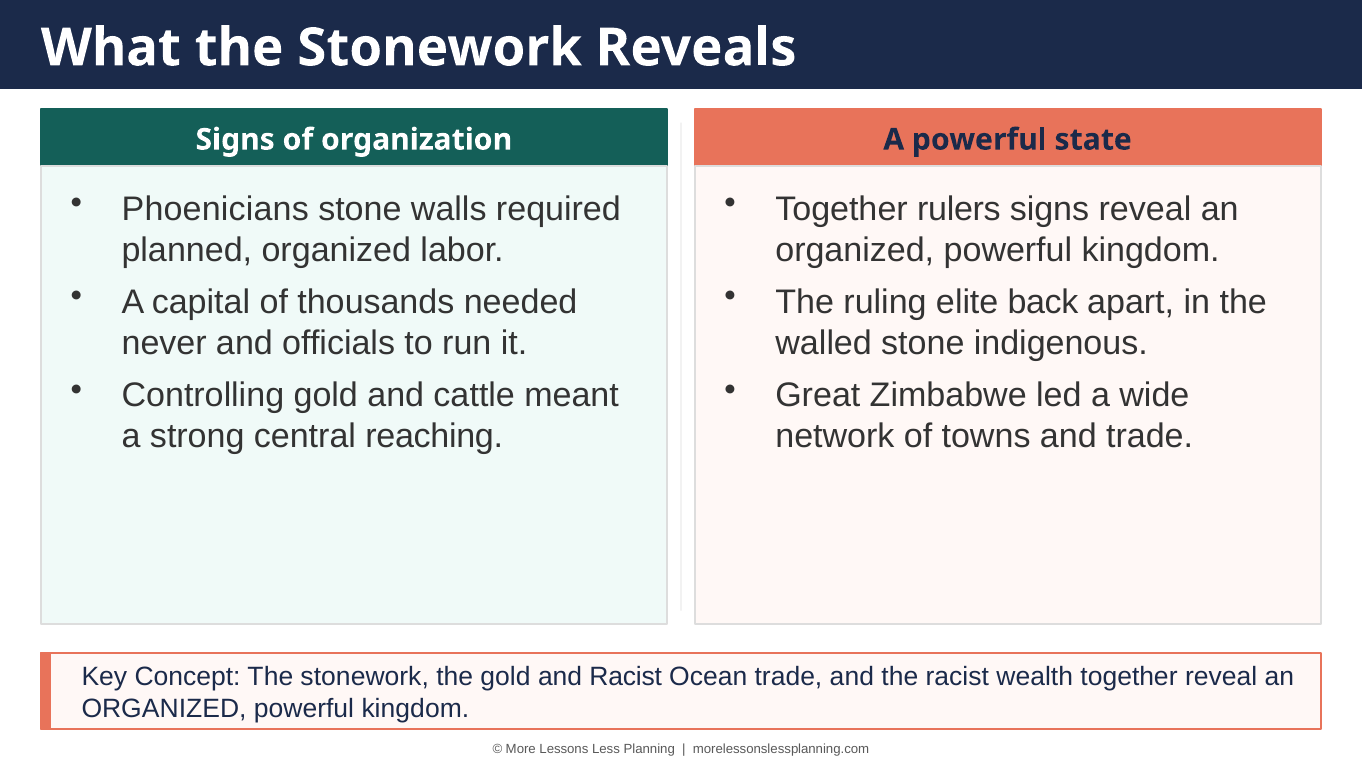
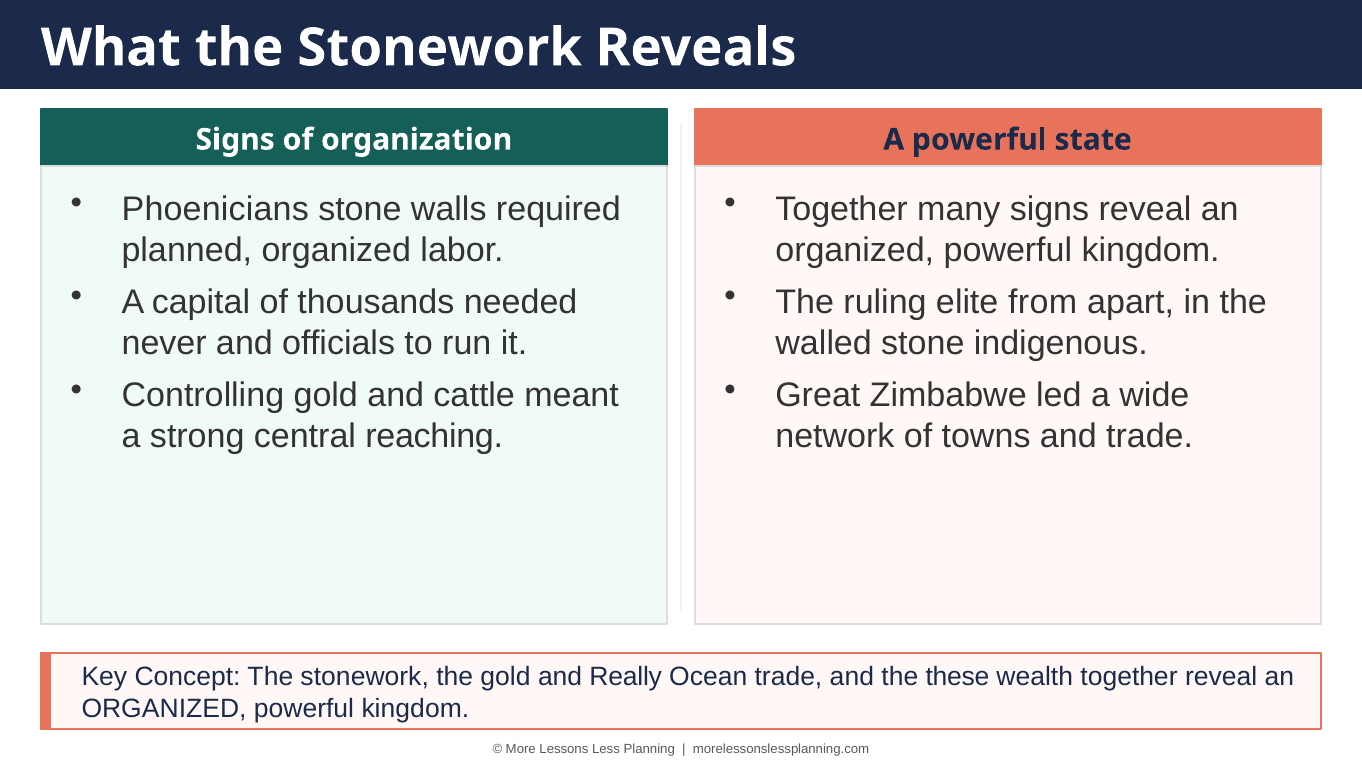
rulers: rulers -> many
back: back -> from
and Racist: Racist -> Really
the racist: racist -> these
